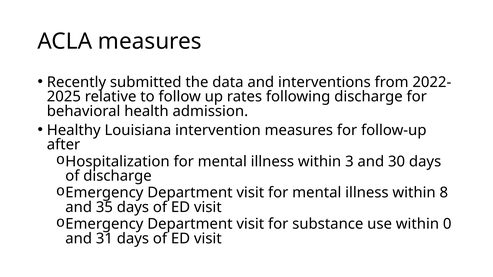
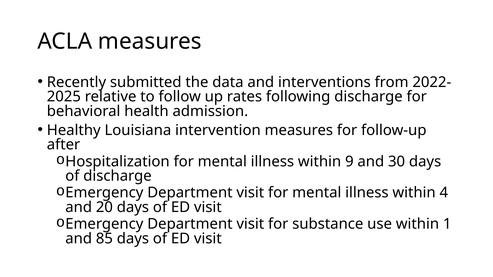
3: 3 -> 9
8: 8 -> 4
35: 35 -> 20
0: 0 -> 1
31: 31 -> 85
